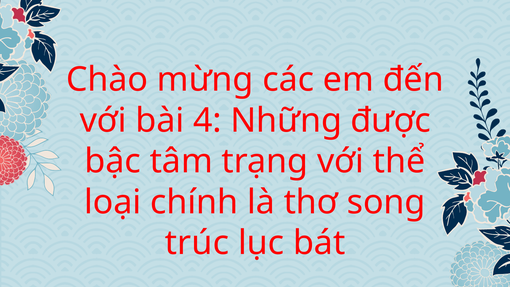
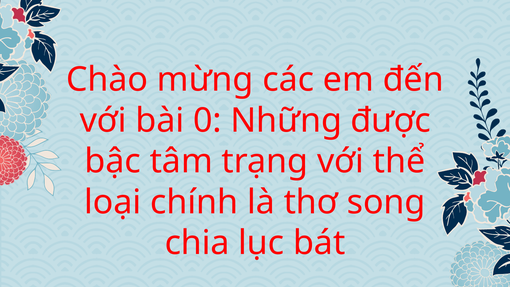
4: 4 -> 0
trúc: trúc -> chia
